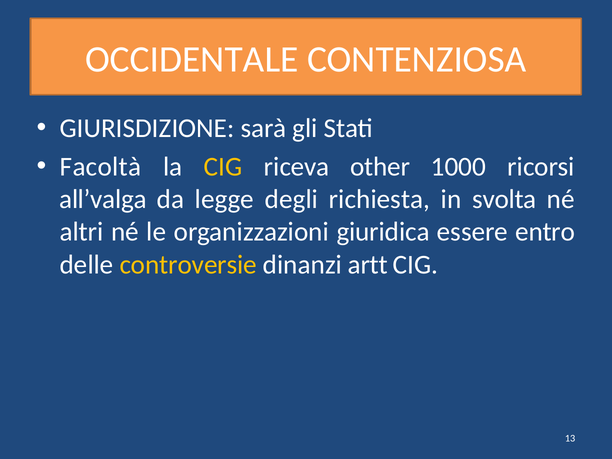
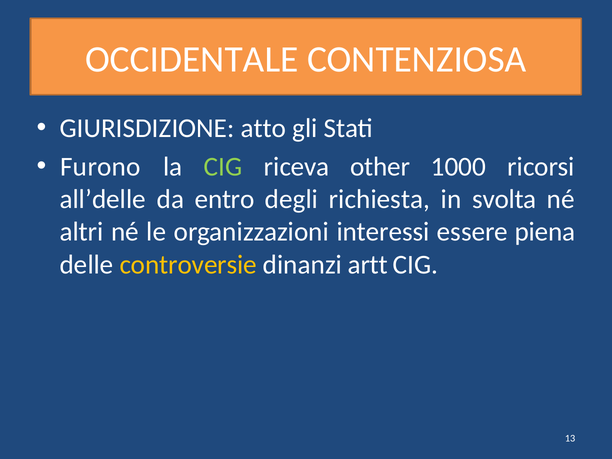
sarà: sarà -> atto
Facoltà: Facoltà -> Furono
CIG at (223, 167) colour: yellow -> light green
all’valga: all’valga -> all’delle
legge: legge -> entro
giuridica: giuridica -> interessi
entro: entro -> piena
